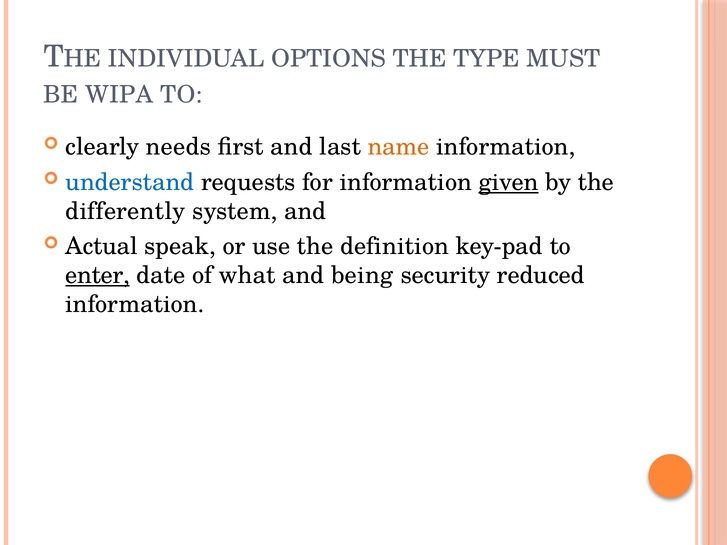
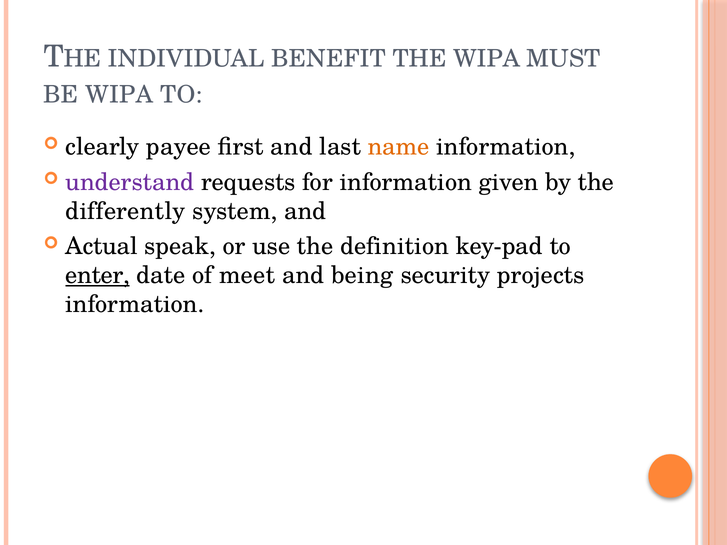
OPTIONS: OPTIONS -> BENEFIT
THE TYPE: TYPE -> WIPA
needs: needs -> payee
understand colour: blue -> purple
given underline: present -> none
what: what -> meet
reduced: reduced -> projects
